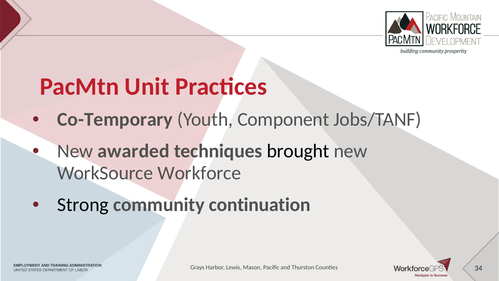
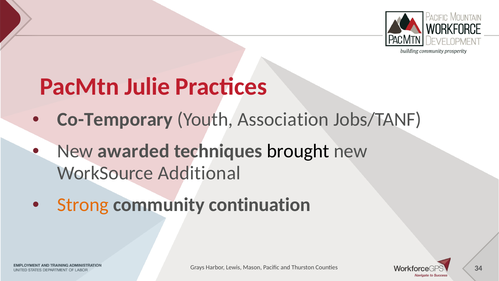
Unit: Unit -> Julie
Component: Component -> Association
Workforce: Workforce -> Additional
Strong colour: black -> orange
